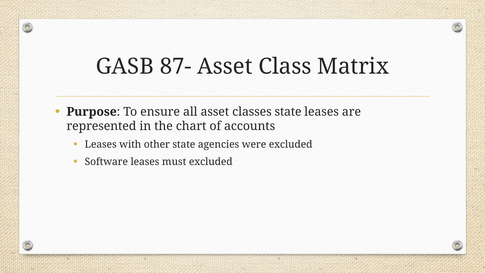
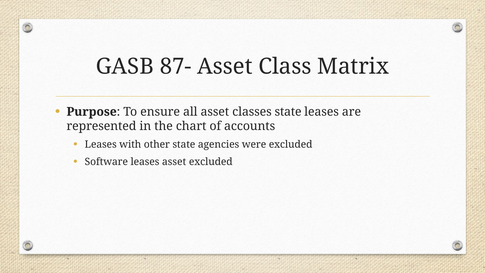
leases must: must -> asset
